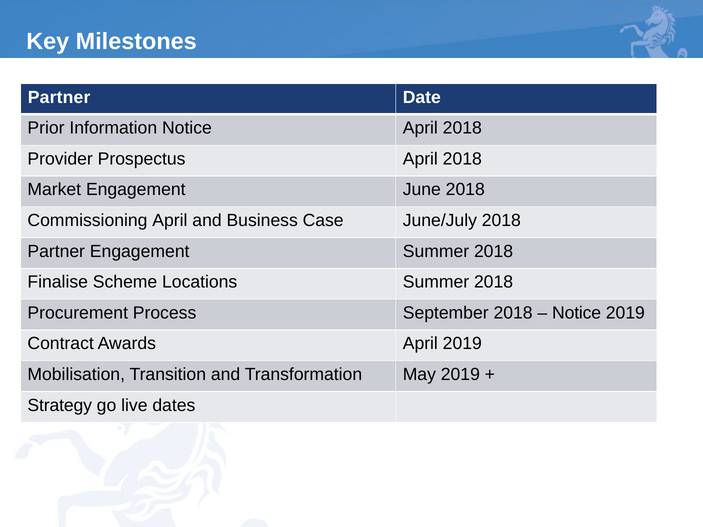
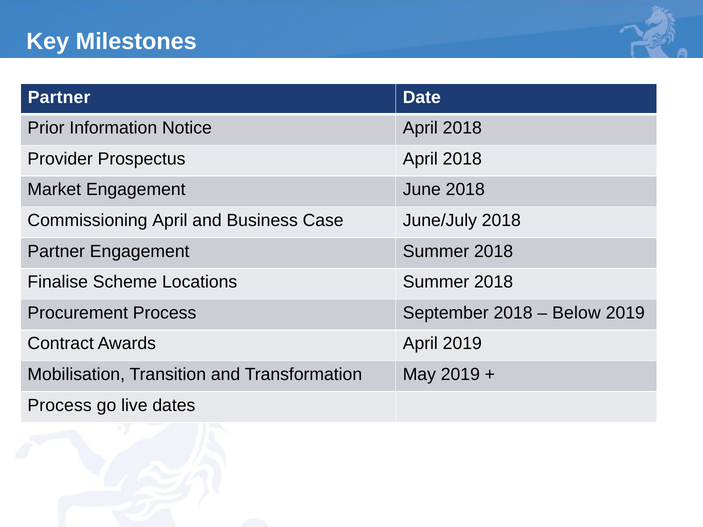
Notice at (577, 313): Notice -> Below
Strategy at (60, 405): Strategy -> Process
